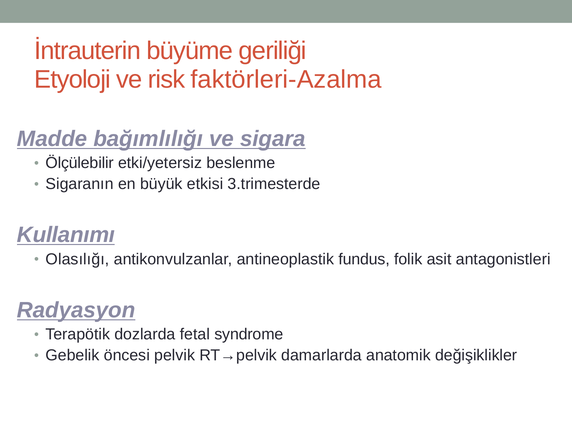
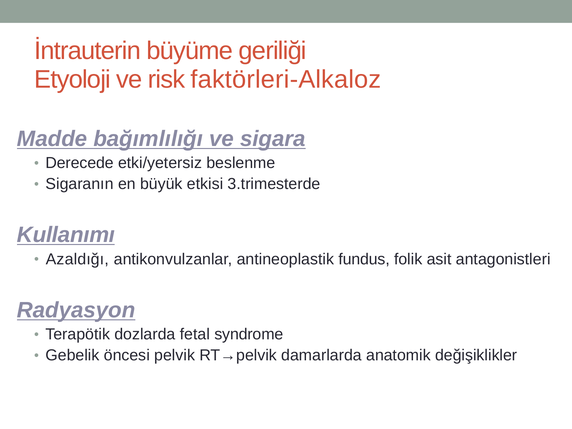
faktörleri-Azalma: faktörleri-Azalma -> faktörleri-Alkaloz
Ölçülebilir: Ölçülebilir -> Derecede
Olasılığı: Olasılığı -> Azaldığı
